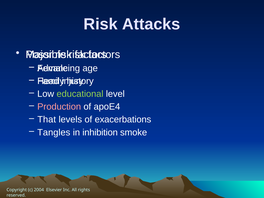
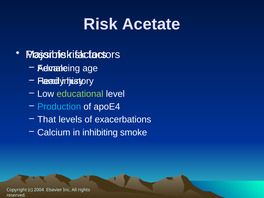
Attacks: Attacks -> Acetate
Production colour: pink -> light blue
Tangles: Tangles -> Calcium
inhibition: inhibition -> inhibiting
